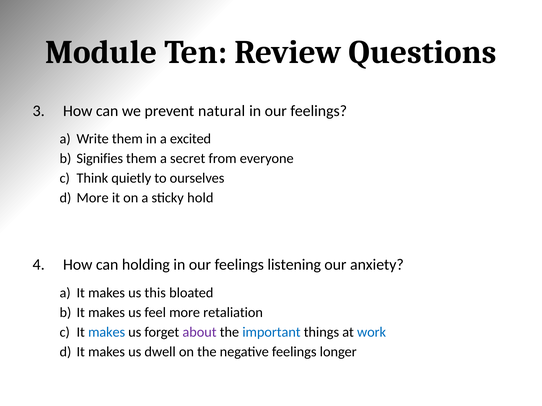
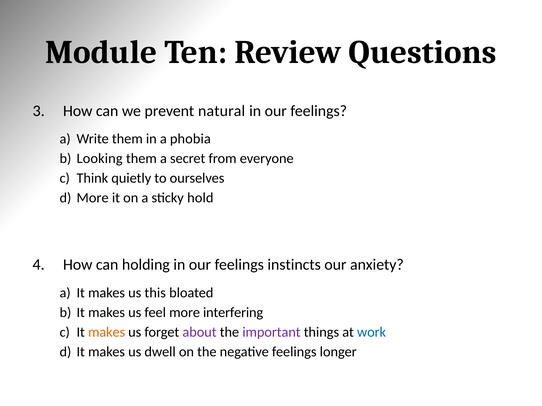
excited: excited -> phobia
Signifies: Signifies -> Looking
listening: listening -> instincts
retaliation: retaliation -> interfering
makes at (107, 333) colour: blue -> orange
important colour: blue -> purple
